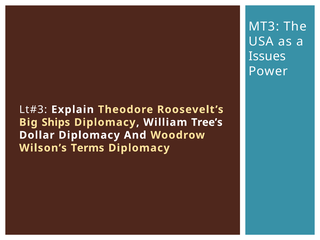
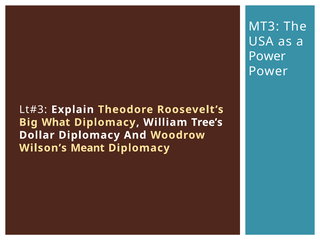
Issues at (267, 56): Issues -> Power
Ships: Ships -> What
Terms: Terms -> Meant
